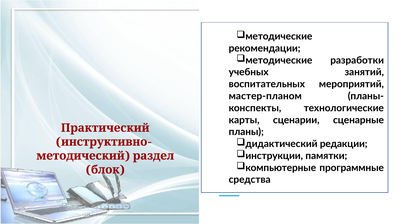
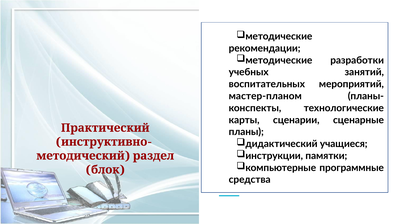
редакции: редакции -> учащиеся
